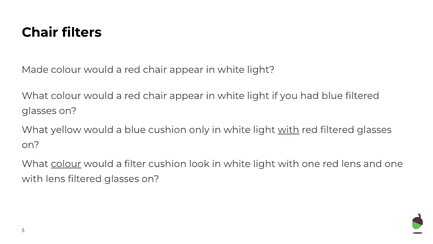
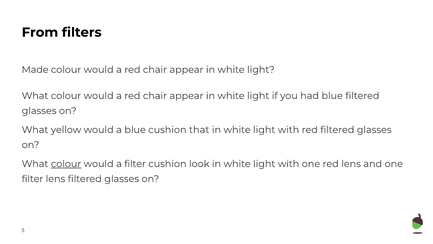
Chair at (40, 32): Chair -> From
only: only -> that
with at (289, 130) underline: present -> none
with at (32, 179): with -> filter
